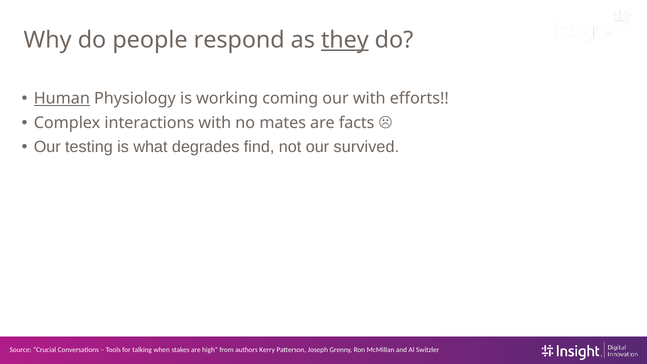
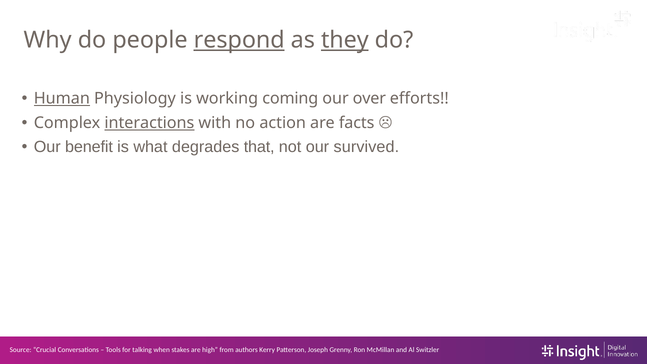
respond underline: none -> present
our with: with -> over
interactions underline: none -> present
mates: mates -> action
testing: testing -> benefit
find: find -> that
